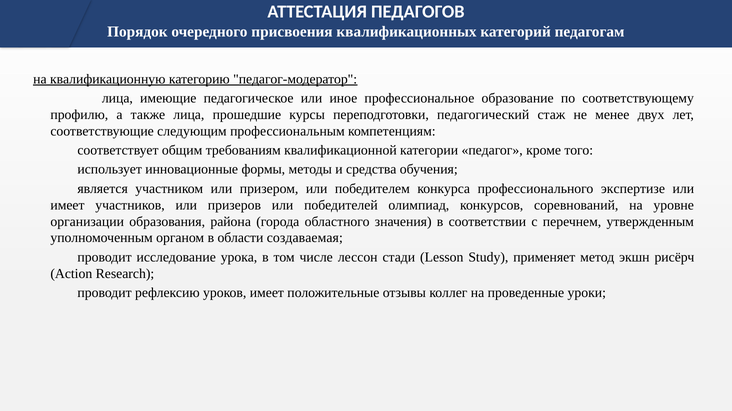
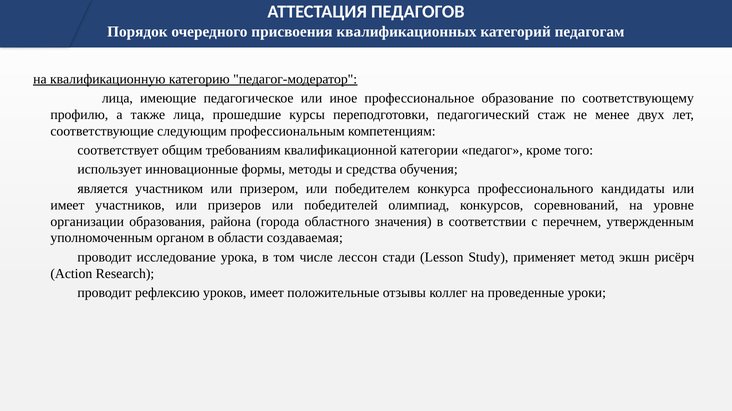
экспертизе: экспертизе -> кандидаты
